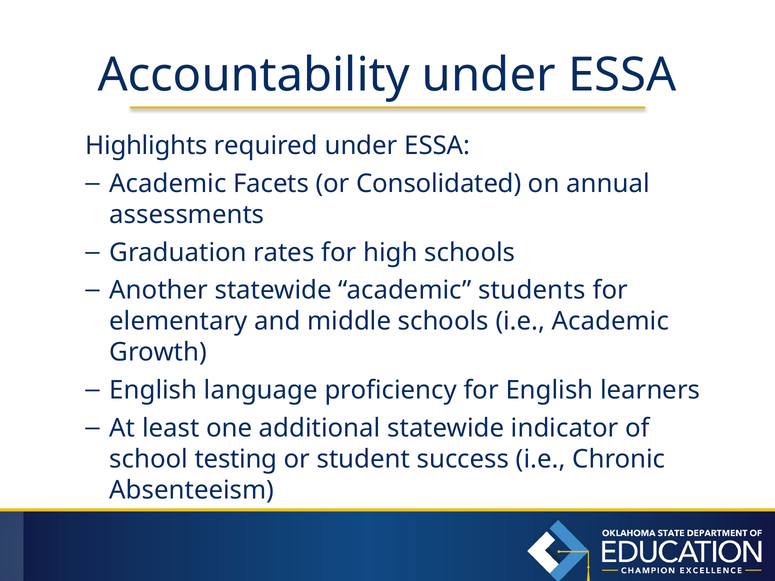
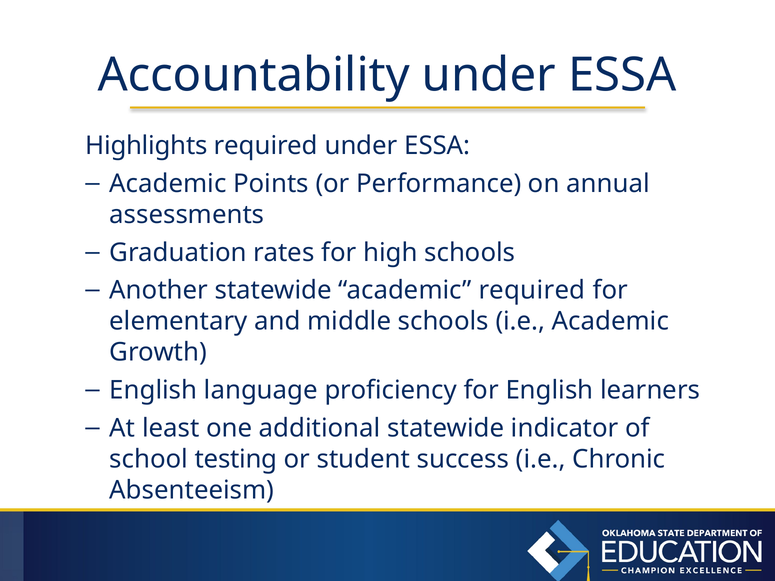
Facets: Facets -> Points
Consolidated: Consolidated -> Performance
academic students: students -> required
